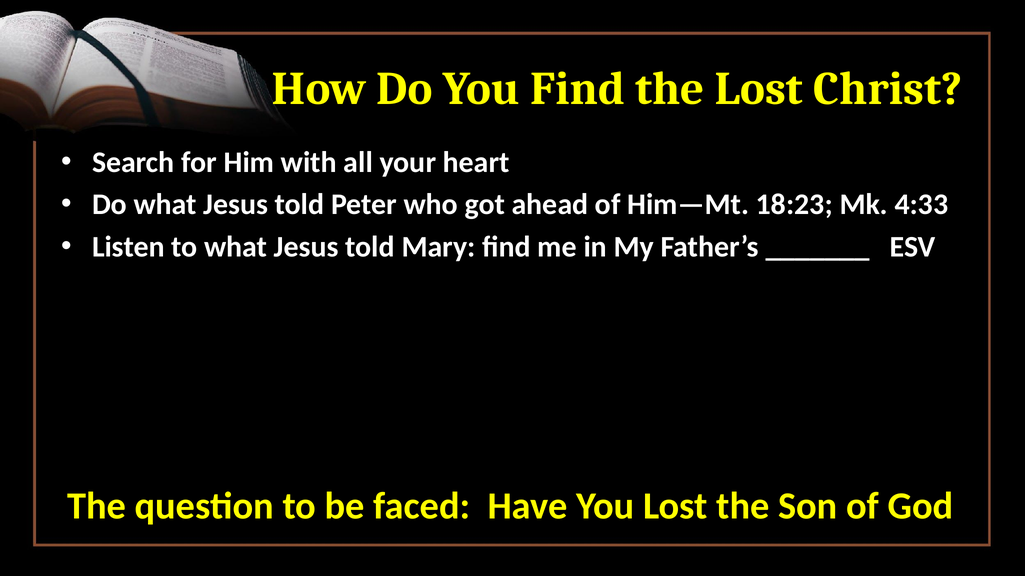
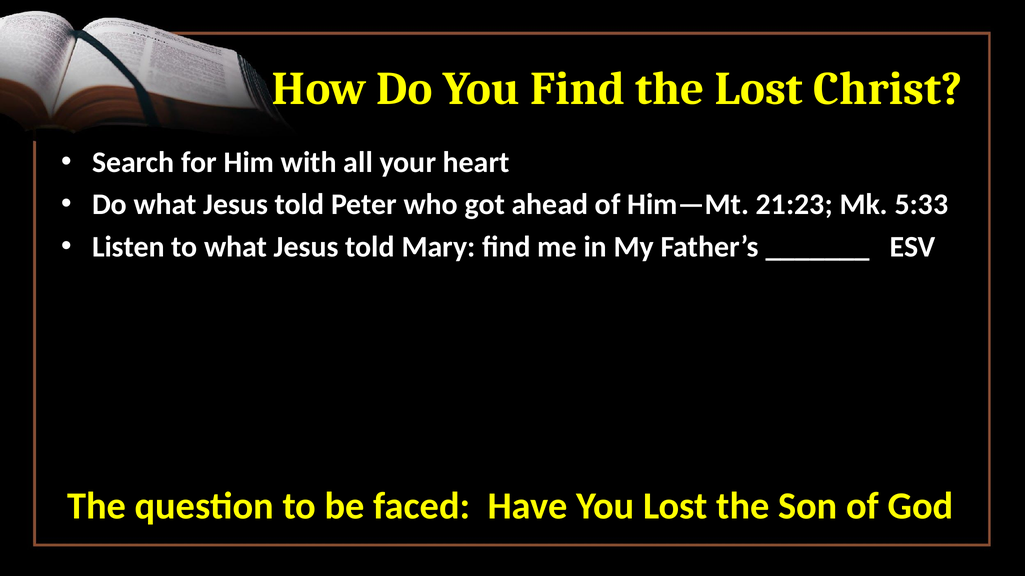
18:23: 18:23 -> 21:23
4:33: 4:33 -> 5:33
